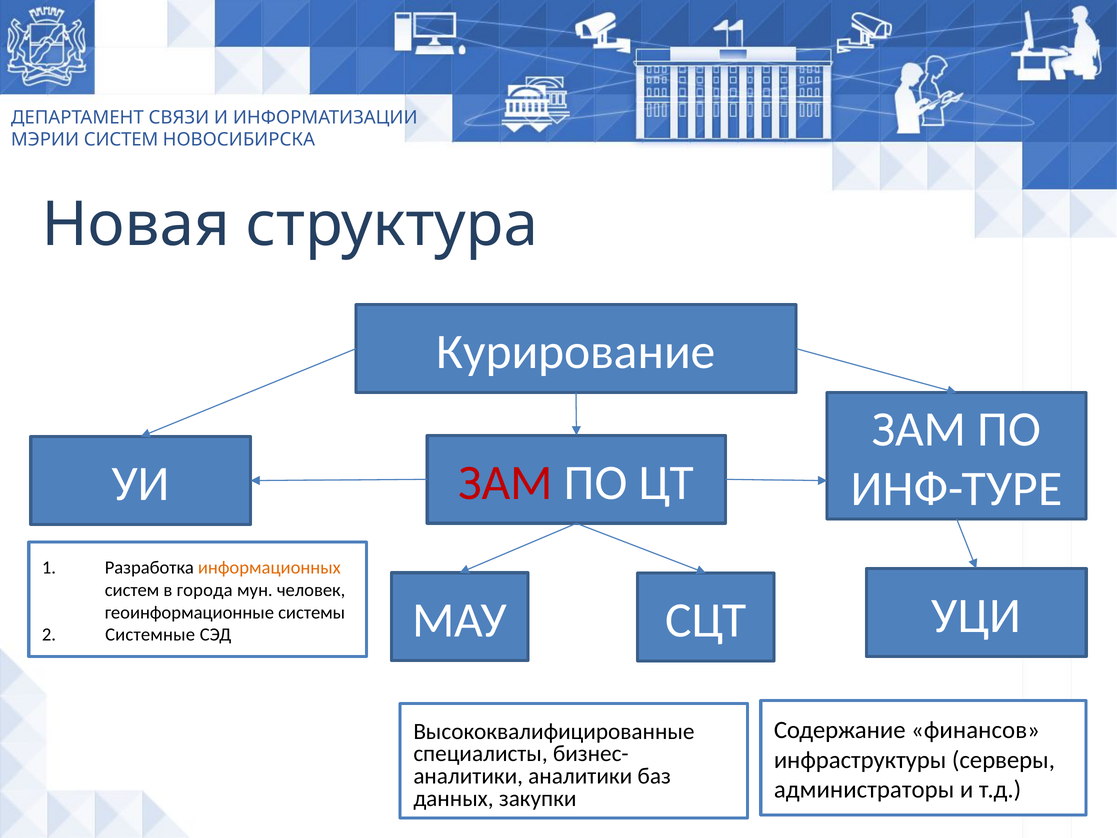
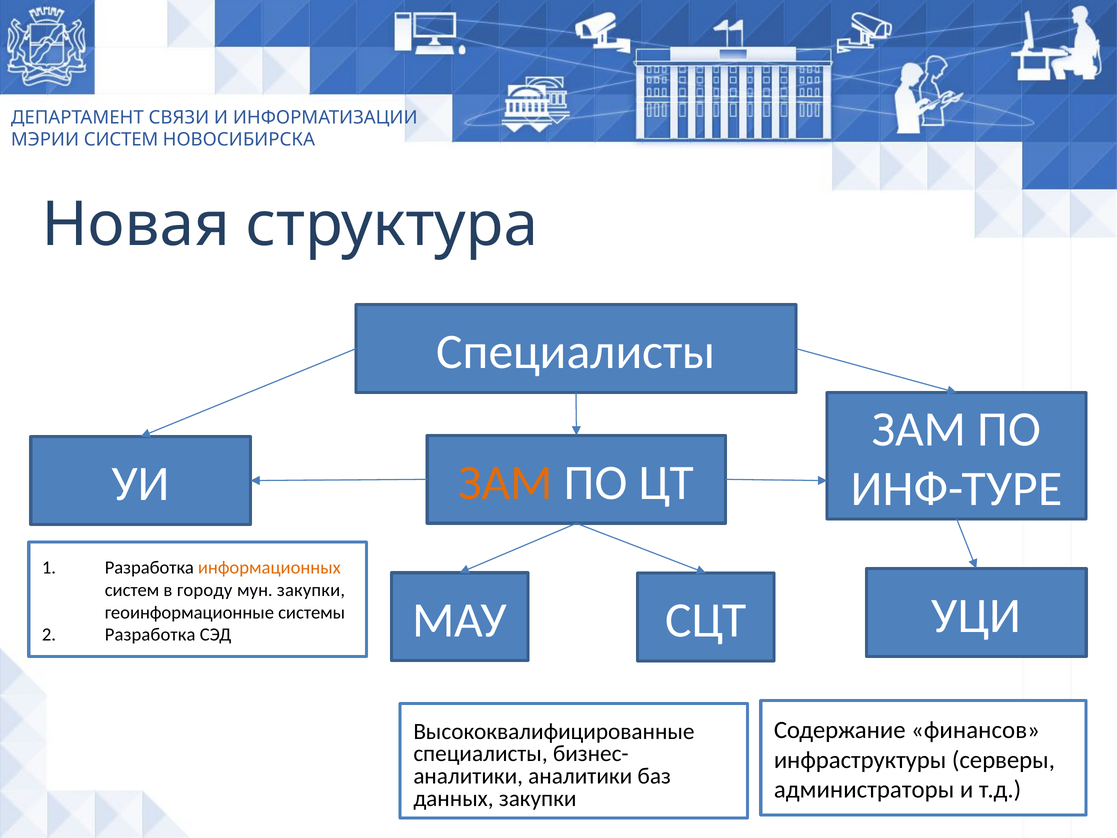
Курирование at (576, 352): Курирование -> Специалисты
ЗАМ at (506, 483) colour: red -> orange
города: города -> городу
мун человек: человек -> закупки
Системные at (150, 635): Системные -> Разработка
